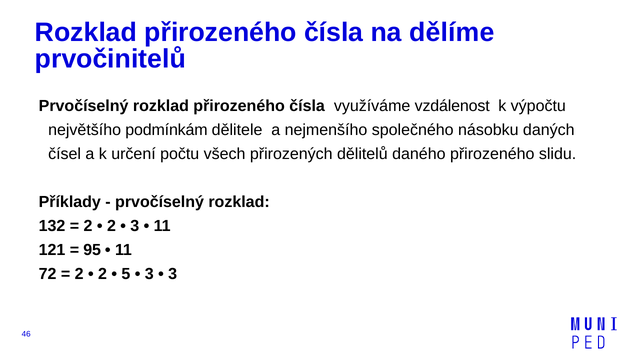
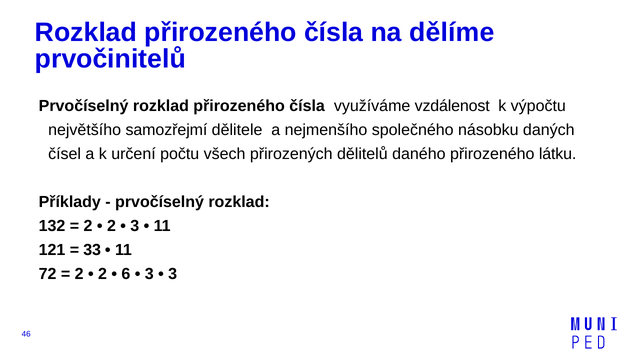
podmínkám: podmínkám -> samozřejmí
slidu: slidu -> látku
95: 95 -> 33
5: 5 -> 6
